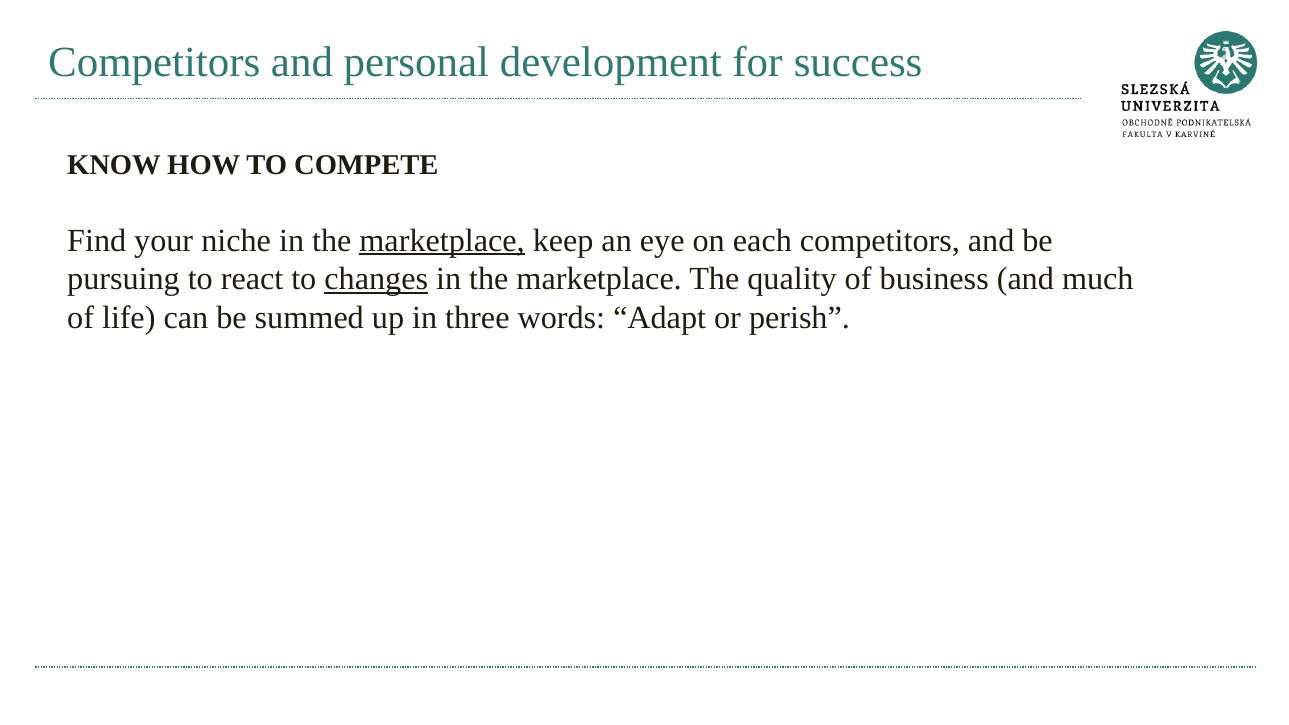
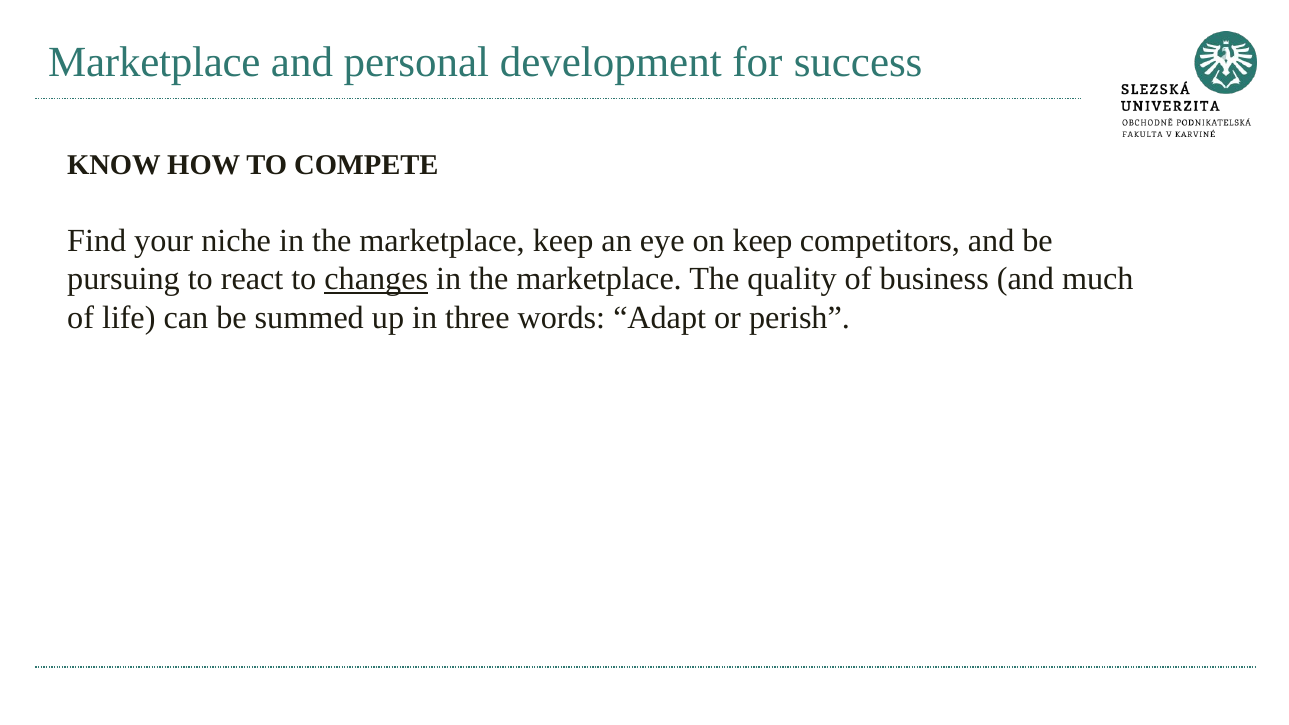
Competitors at (154, 63): Competitors -> Marketplace
marketplace at (442, 240) underline: present -> none
on each: each -> keep
